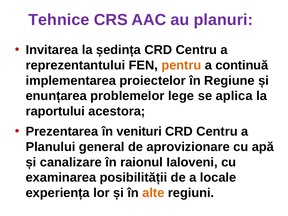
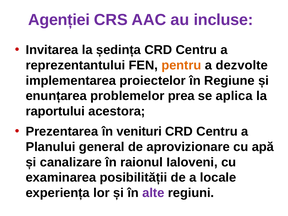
Tehnice: Tehnice -> Agenției
planuri: planuri -> incluse
continuă: continuă -> dezvolte
lege: lege -> prea
alte colour: orange -> purple
